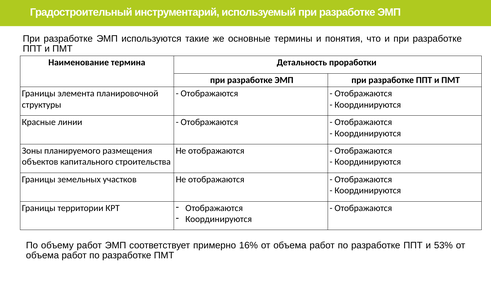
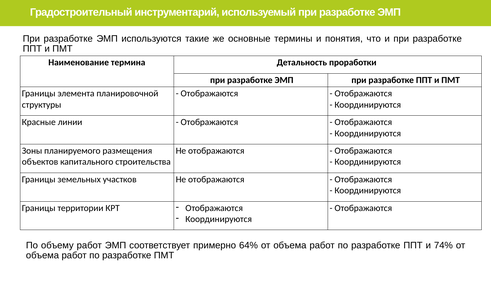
16%: 16% -> 64%
53%: 53% -> 74%
